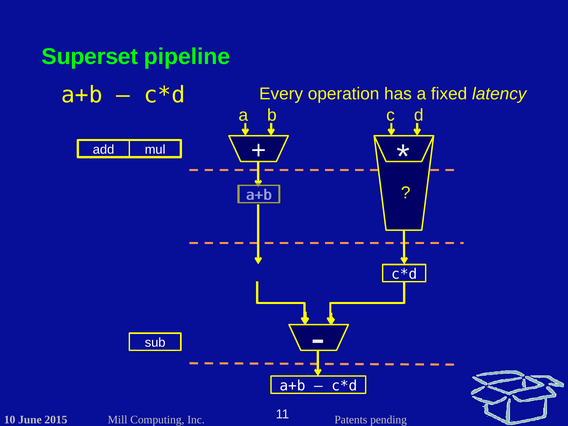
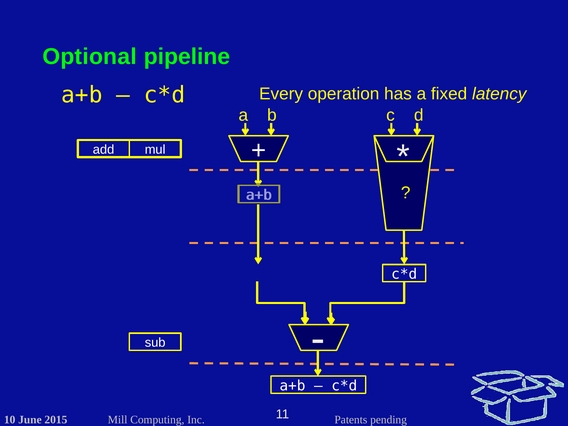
Superset: Superset -> Optional
